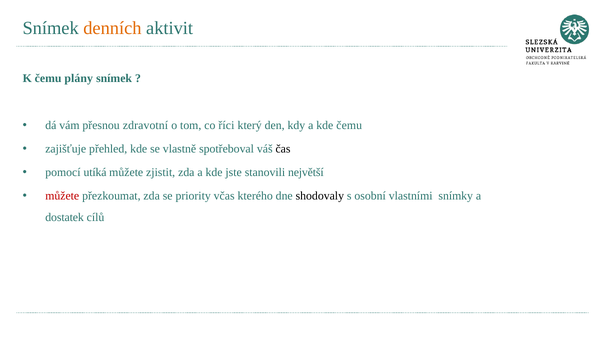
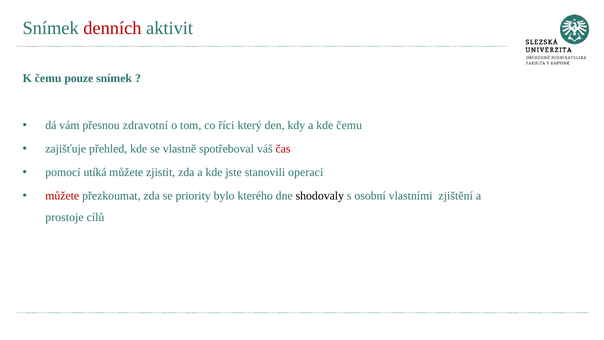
denních colour: orange -> red
plány: plány -> pouze
čas colour: black -> red
největší: největší -> operací
včas: včas -> bylo
snímky: snímky -> zjištění
dostatek: dostatek -> prostoje
